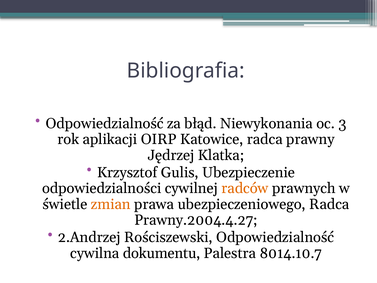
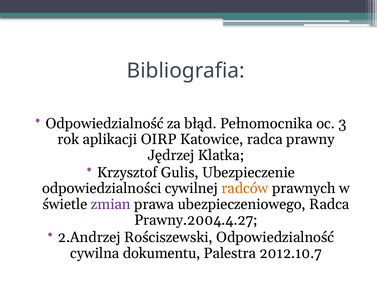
Niewykonania: Niewykonania -> Pełnomocnika
zmian colour: orange -> purple
8014.10.7: 8014.10.7 -> 2012.10.7
